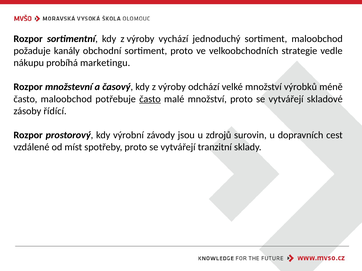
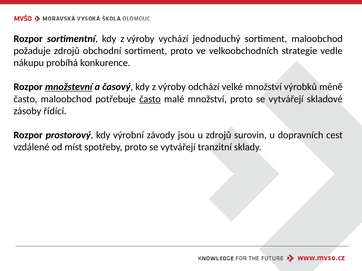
požaduje kanály: kanály -> zdrojů
marketingu: marketingu -> konkurence
množstevní underline: none -> present
